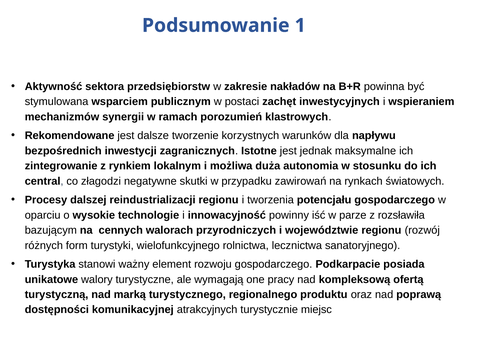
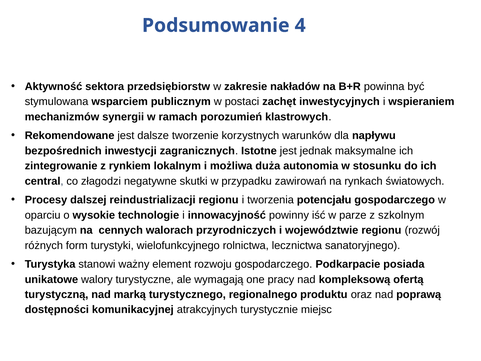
1: 1 -> 4
rozsławiła: rozsławiła -> szkolnym
